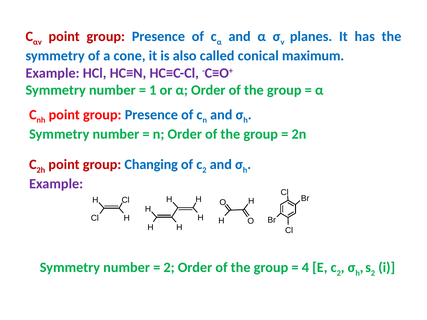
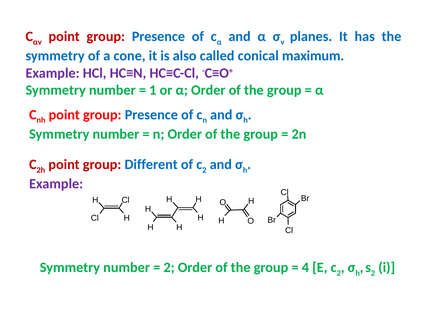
Changing: Changing -> Different
